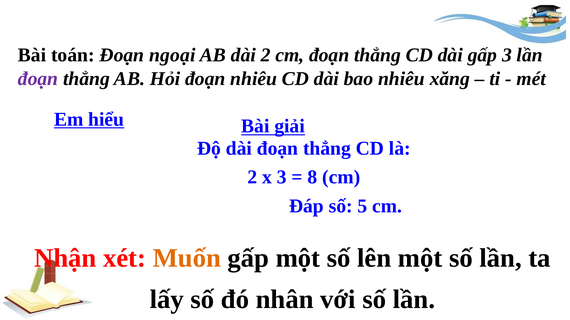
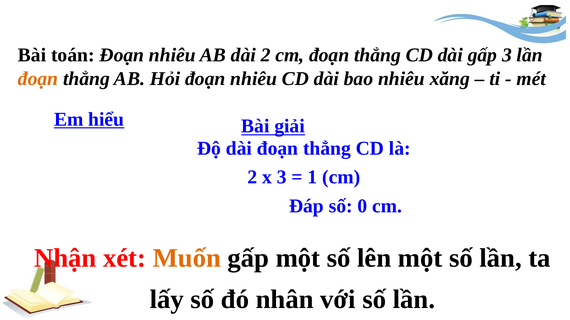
toán Đoạn ngoại: ngoại -> nhiêu
đoạn at (38, 79) colour: purple -> orange
8: 8 -> 1
5: 5 -> 0
